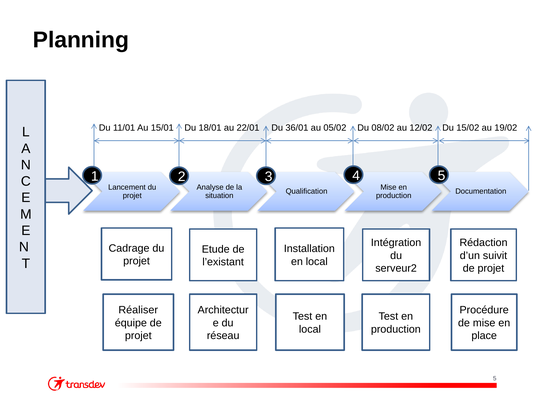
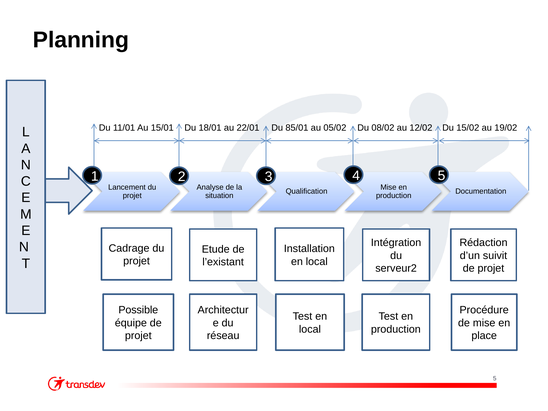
36/01: 36/01 -> 85/01
Réaliser: Réaliser -> Possible
